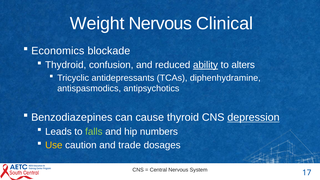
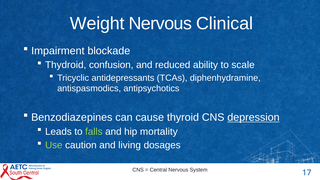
Economics: Economics -> Impairment
ability underline: present -> none
alters: alters -> scale
numbers: numbers -> mortality
Use colour: yellow -> light green
trade: trade -> living
